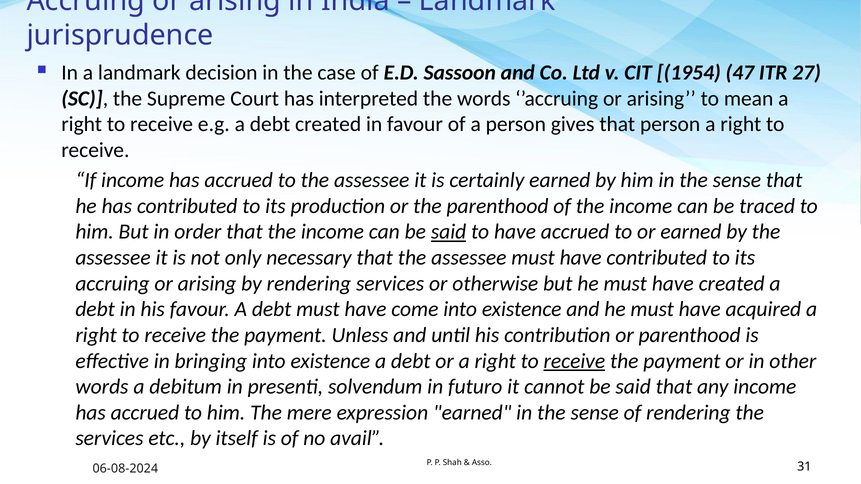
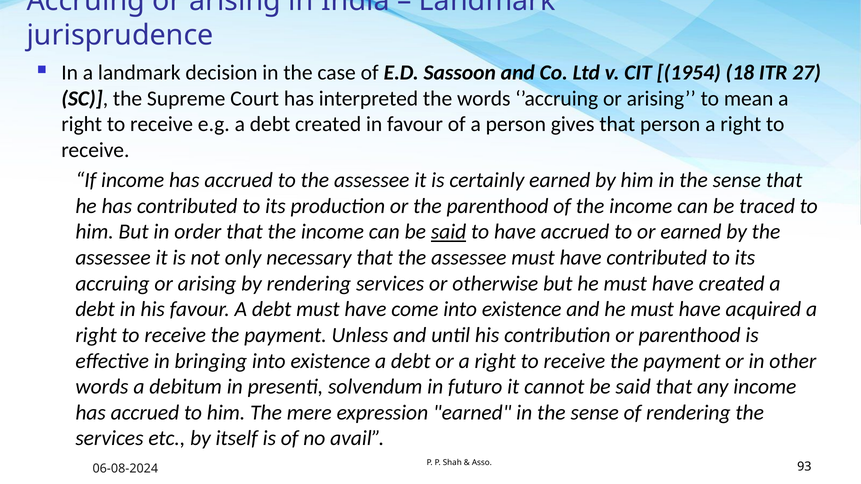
47: 47 -> 18
receive at (574, 361) underline: present -> none
31: 31 -> 93
